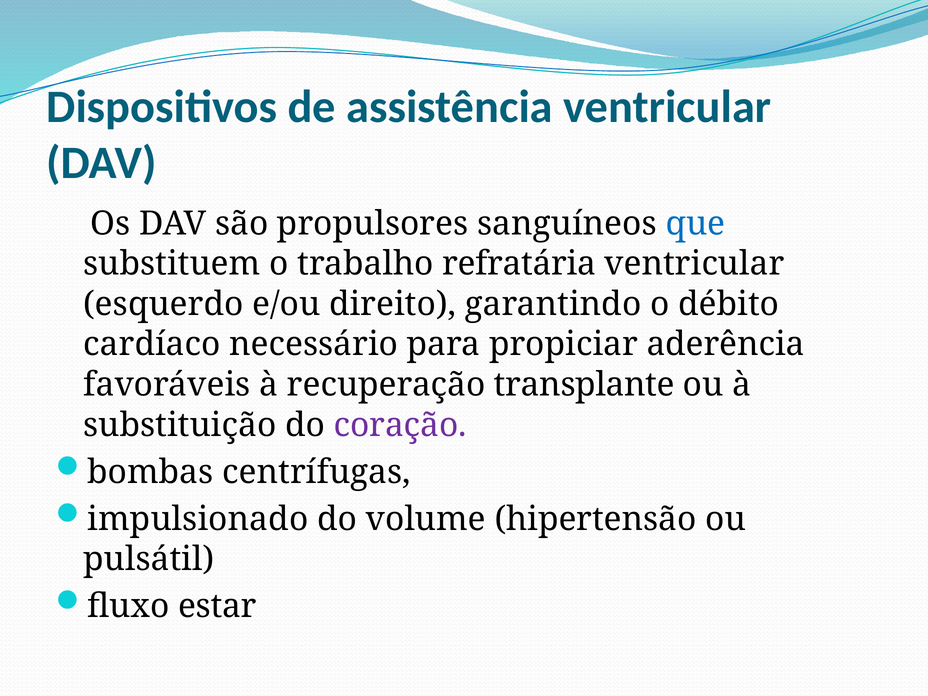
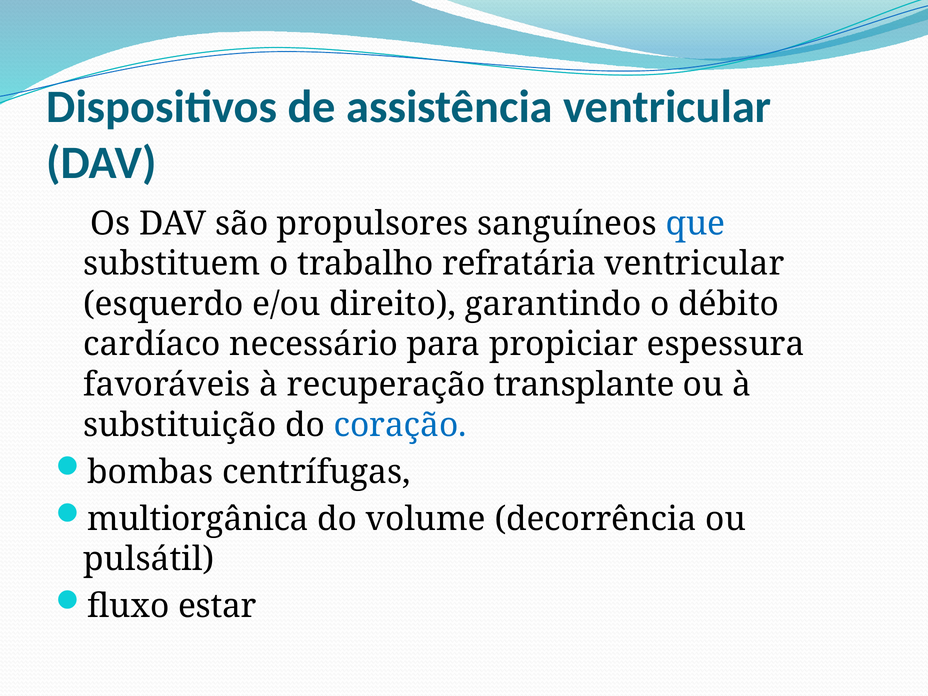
aderência: aderência -> espessura
coração colour: purple -> blue
impulsionado: impulsionado -> multiorgânica
hipertensão: hipertensão -> decorrência
